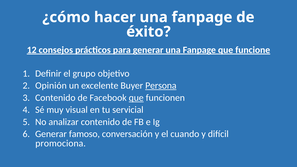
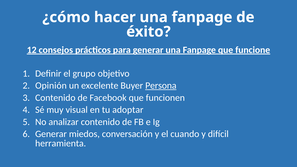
que at (136, 98) underline: present -> none
servicial: servicial -> adoptar
famoso: famoso -> miedos
promociona: promociona -> herramienta
